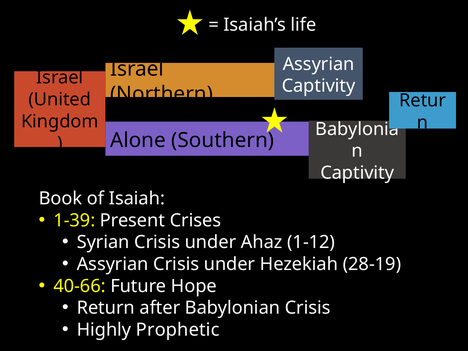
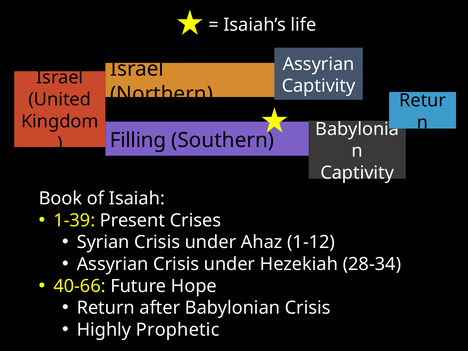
Alone: Alone -> Filling
28-19: 28-19 -> 28-34
